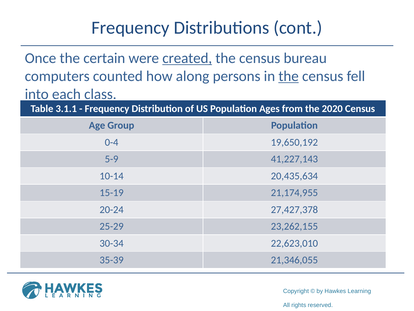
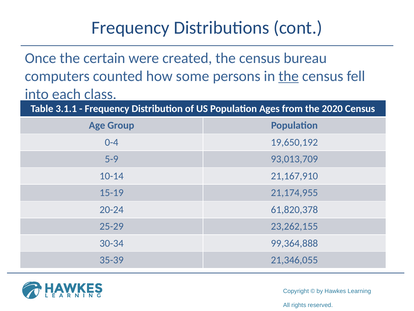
created underline: present -> none
along: along -> some
41,227,143: 41,227,143 -> 93,013,709
20,435,634: 20,435,634 -> 21,167,910
27,427,378: 27,427,378 -> 61,820,378
22,623,010: 22,623,010 -> 99,364,888
